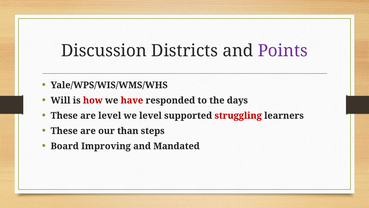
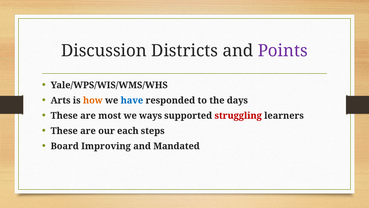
Will: Will -> Arts
how colour: red -> orange
have colour: red -> blue
are level: level -> most
we level: level -> ways
than: than -> each
